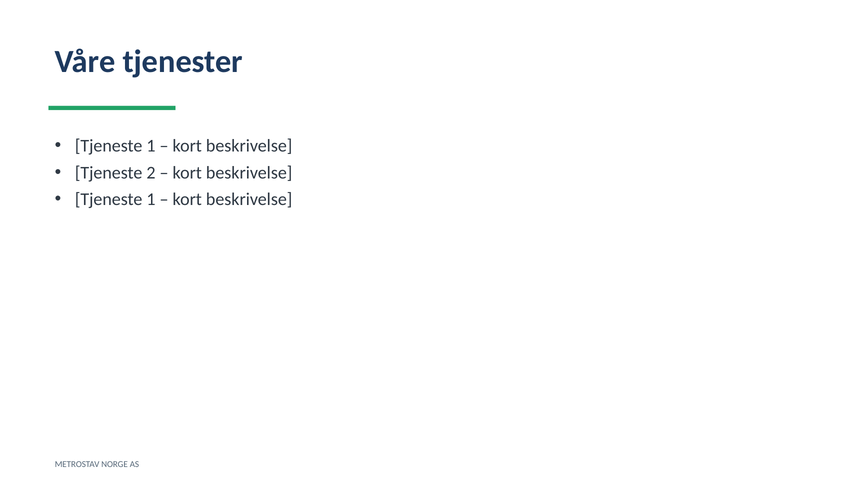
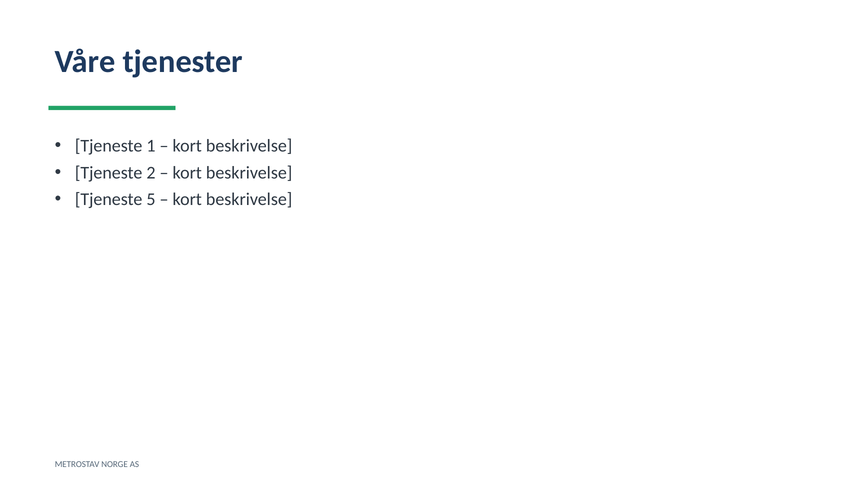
1 at (151, 200): 1 -> 5
